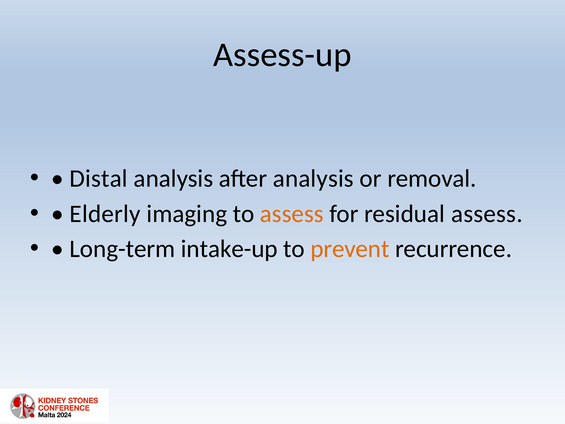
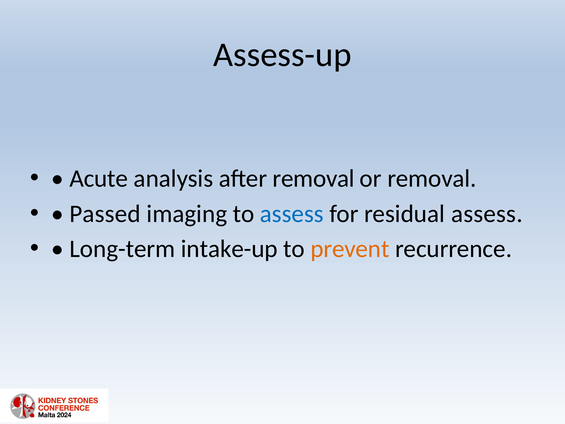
Distal: Distal -> Acute
after analysis: analysis -> removal
Elderly: Elderly -> Passed
assess at (292, 214) colour: orange -> blue
